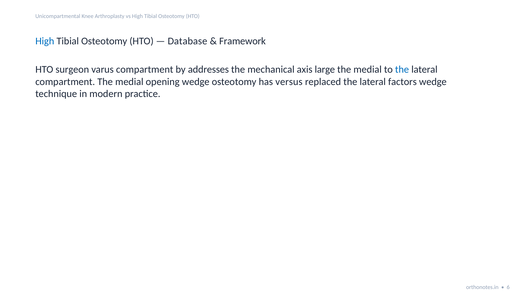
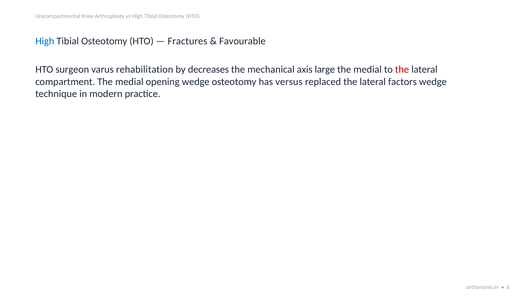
Database: Database -> Fractures
Framework: Framework -> Favourable
varus compartment: compartment -> rehabilitation
addresses: addresses -> decreases
the at (402, 69) colour: blue -> red
